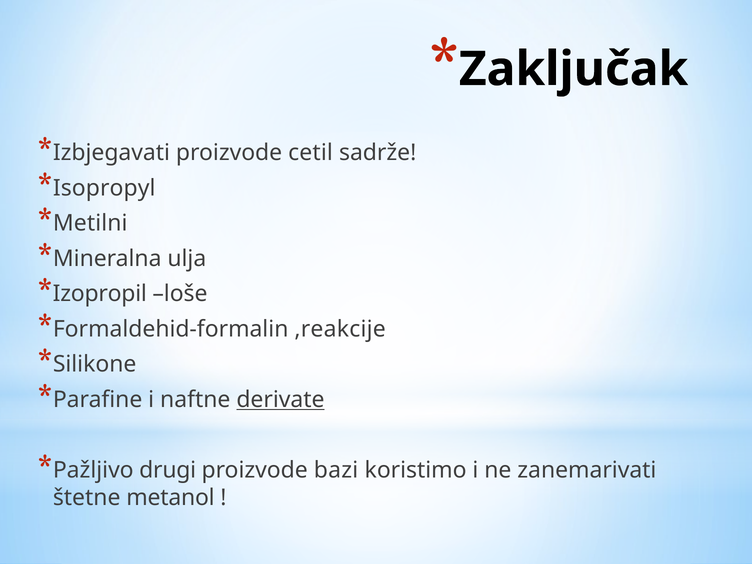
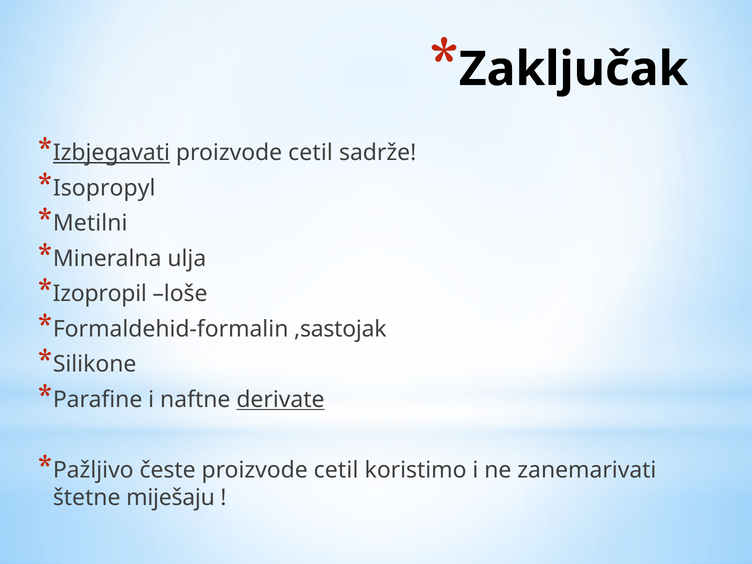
Izbjegavati underline: none -> present
,reakcije: ,reakcije -> ,sastojak
drugi: drugi -> česte
bazi at (336, 470): bazi -> cetil
metanol: metanol -> miješaju
